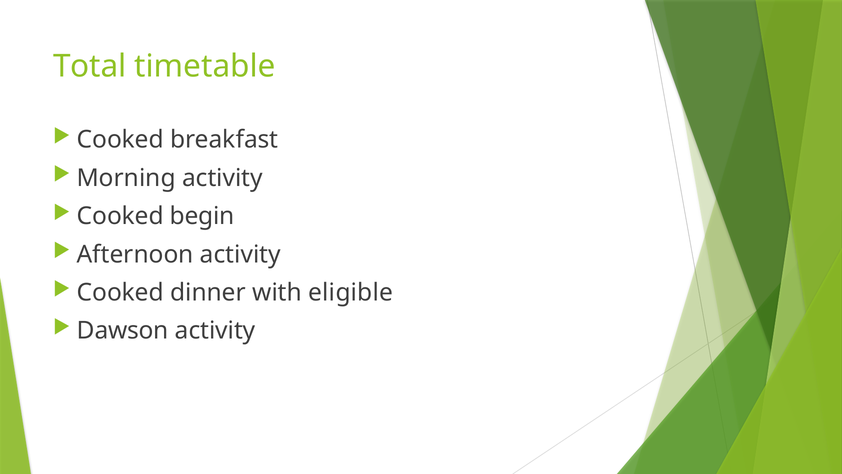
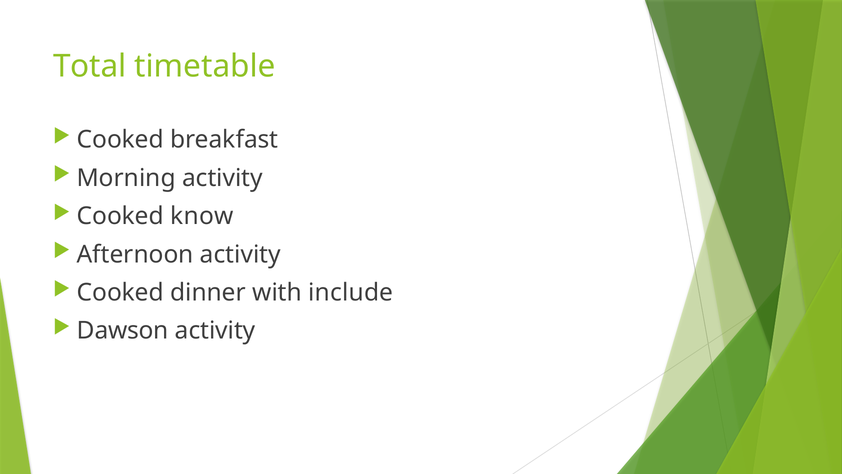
begin: begin -> know
eligible: eligible -> include
